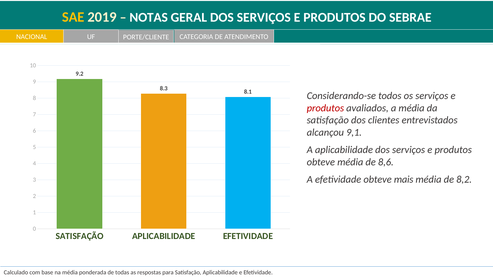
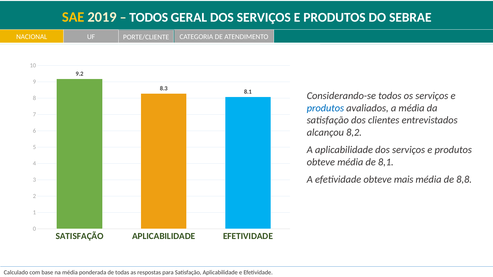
NOTAS at (149, 18): NOTAS -> TODOS
produtos at (325, 108) colour: red -> blue
9,1: 9,1 -> 8,2
8,6: 8,6 -> 8,1
8,2: 8,2 -> 8,8
